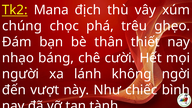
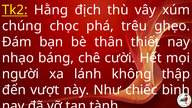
Mana: Mana -> Hằng
ngời: ngời -> thập
